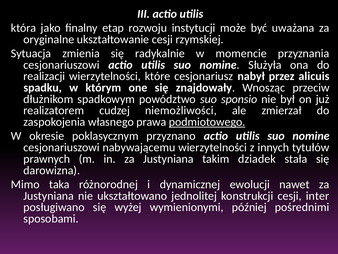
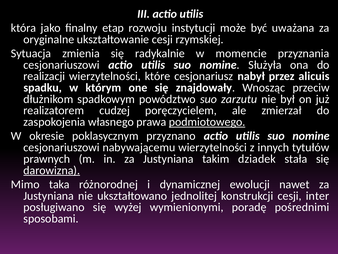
sponsio: sponsio -> zarzutu
niemożliwości: niemożliwości -> poręczycielem
darowizna underline: none -> present
później: później -> poradę
